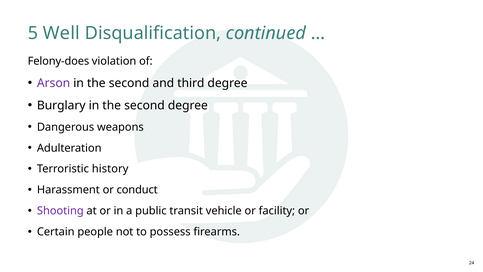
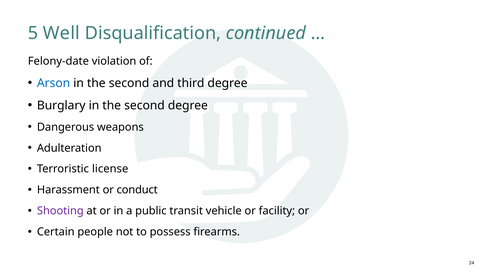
Felony-does: Felony-does -> Felony-date
Arson colour: purple -> blue
history: history -> license
